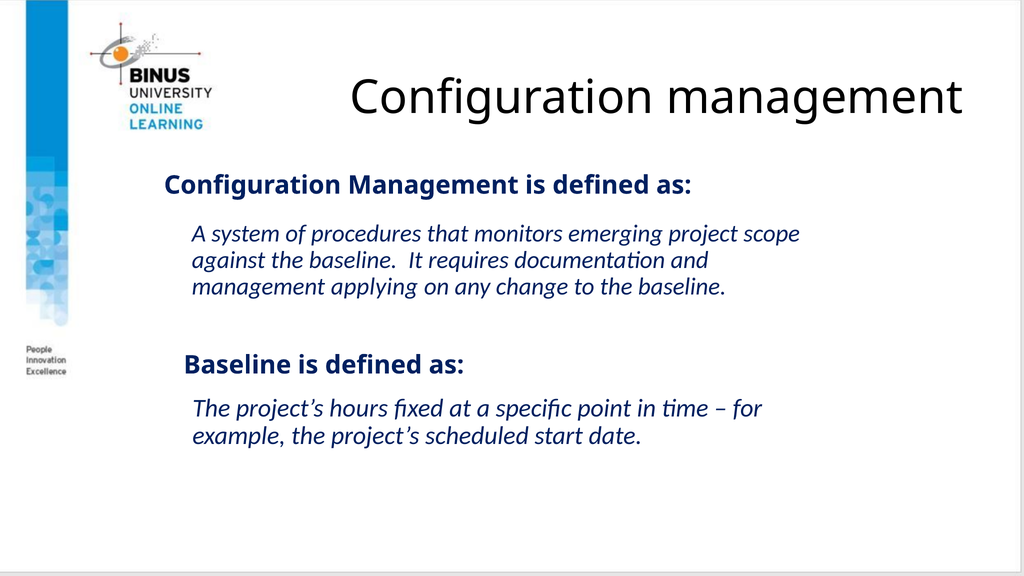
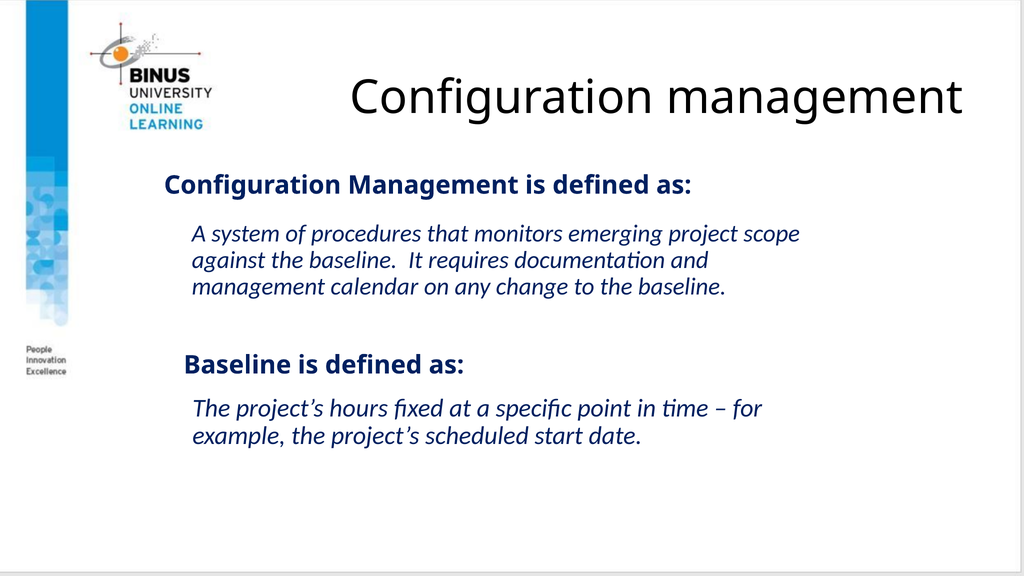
applying: applying -> calendar
